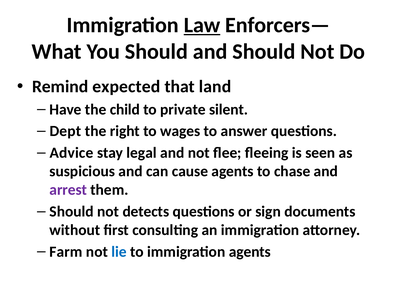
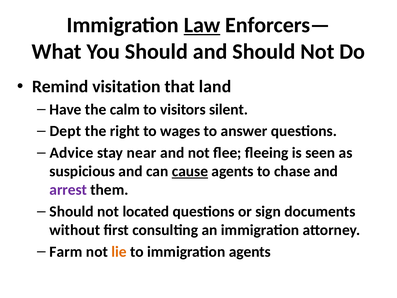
expected: expected -> visitation
child: child -> calm
private: private -> visitors
legal: legal -> near
cause underline: none -> present
detects: detects -> located
lie colour: blue -> orange
